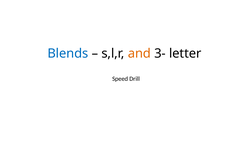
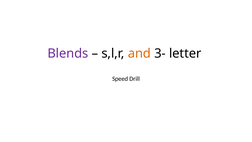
Blends colour: blue -> purple
